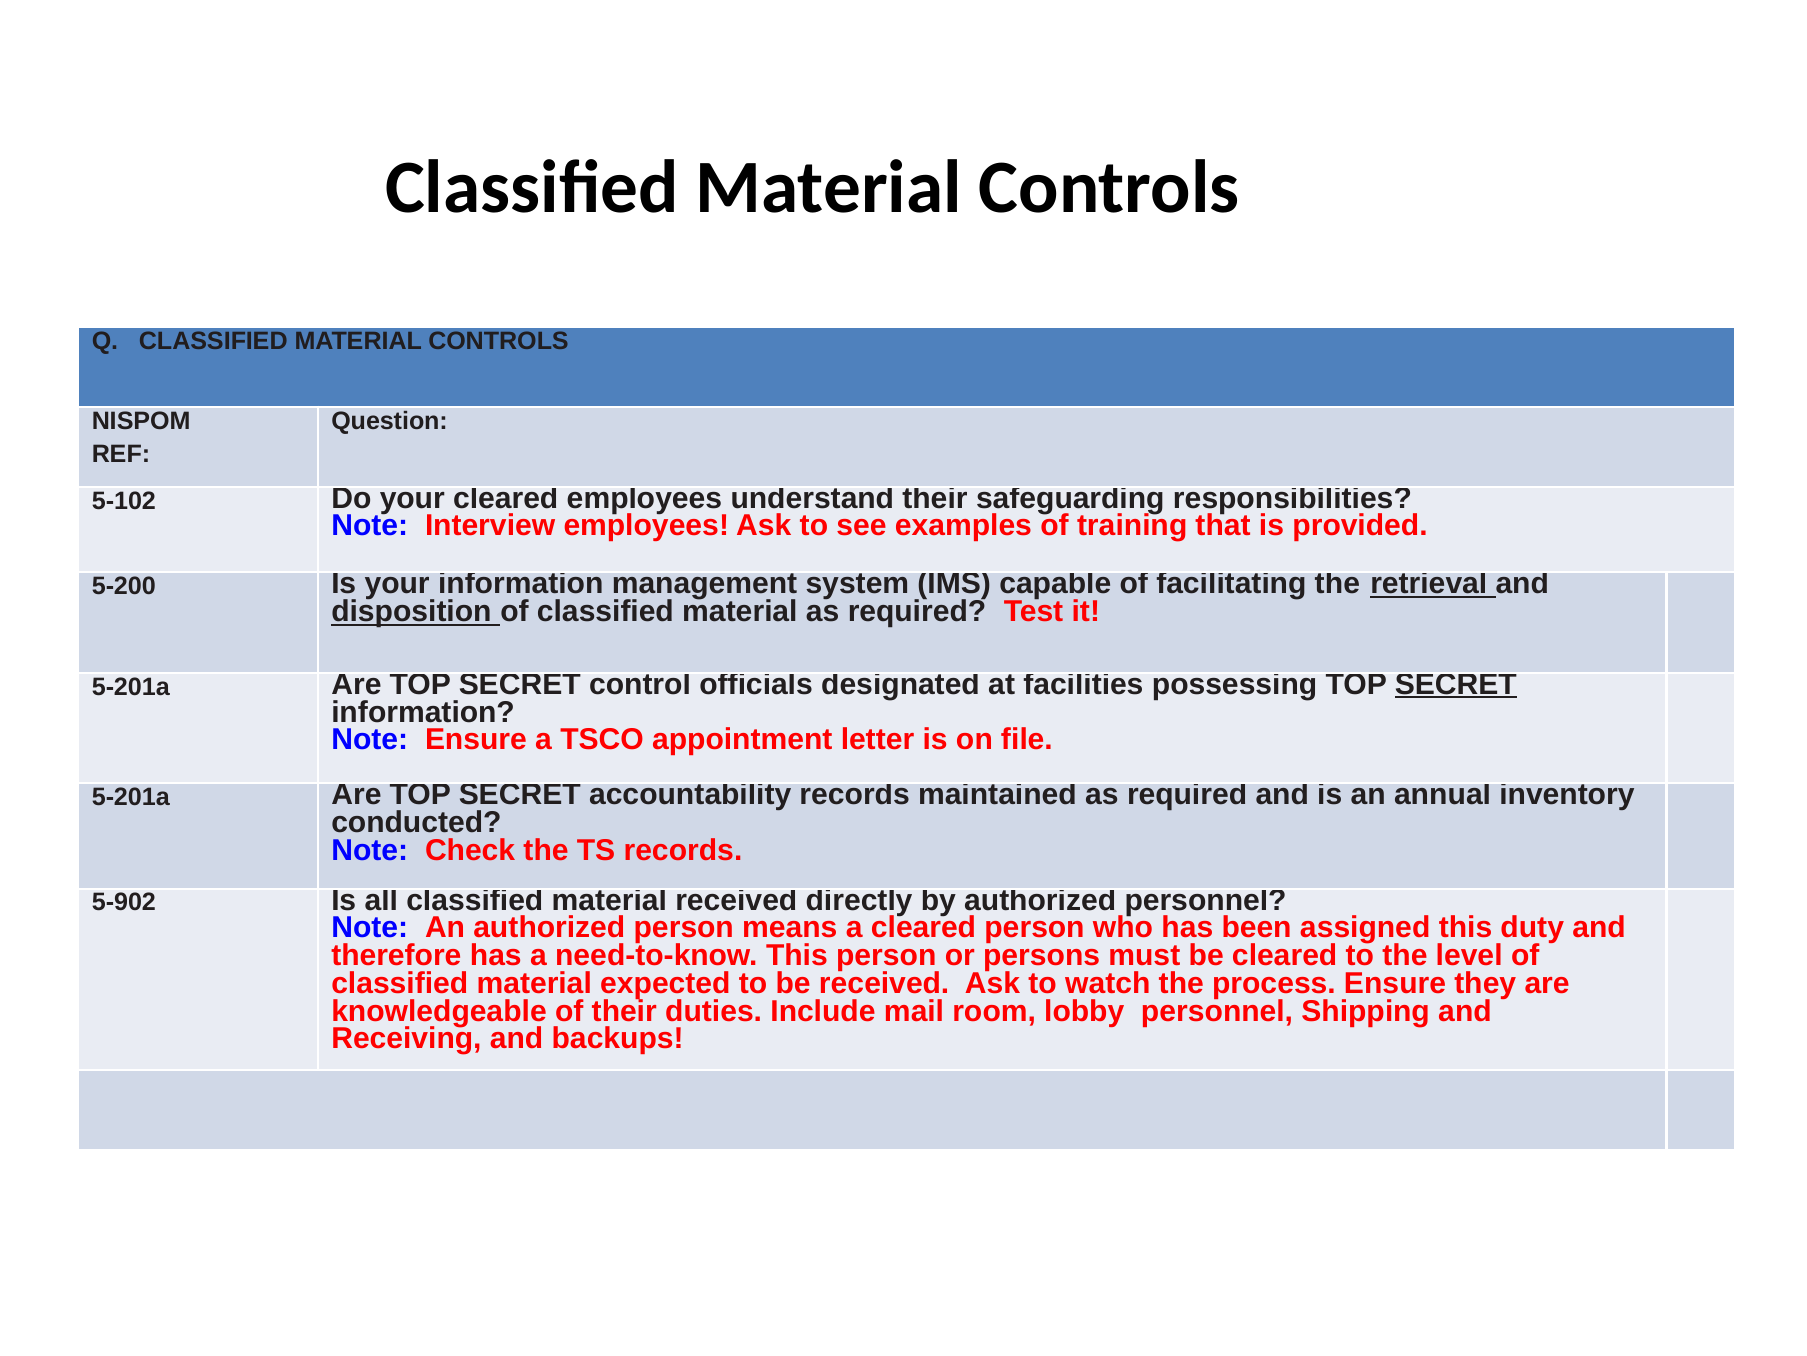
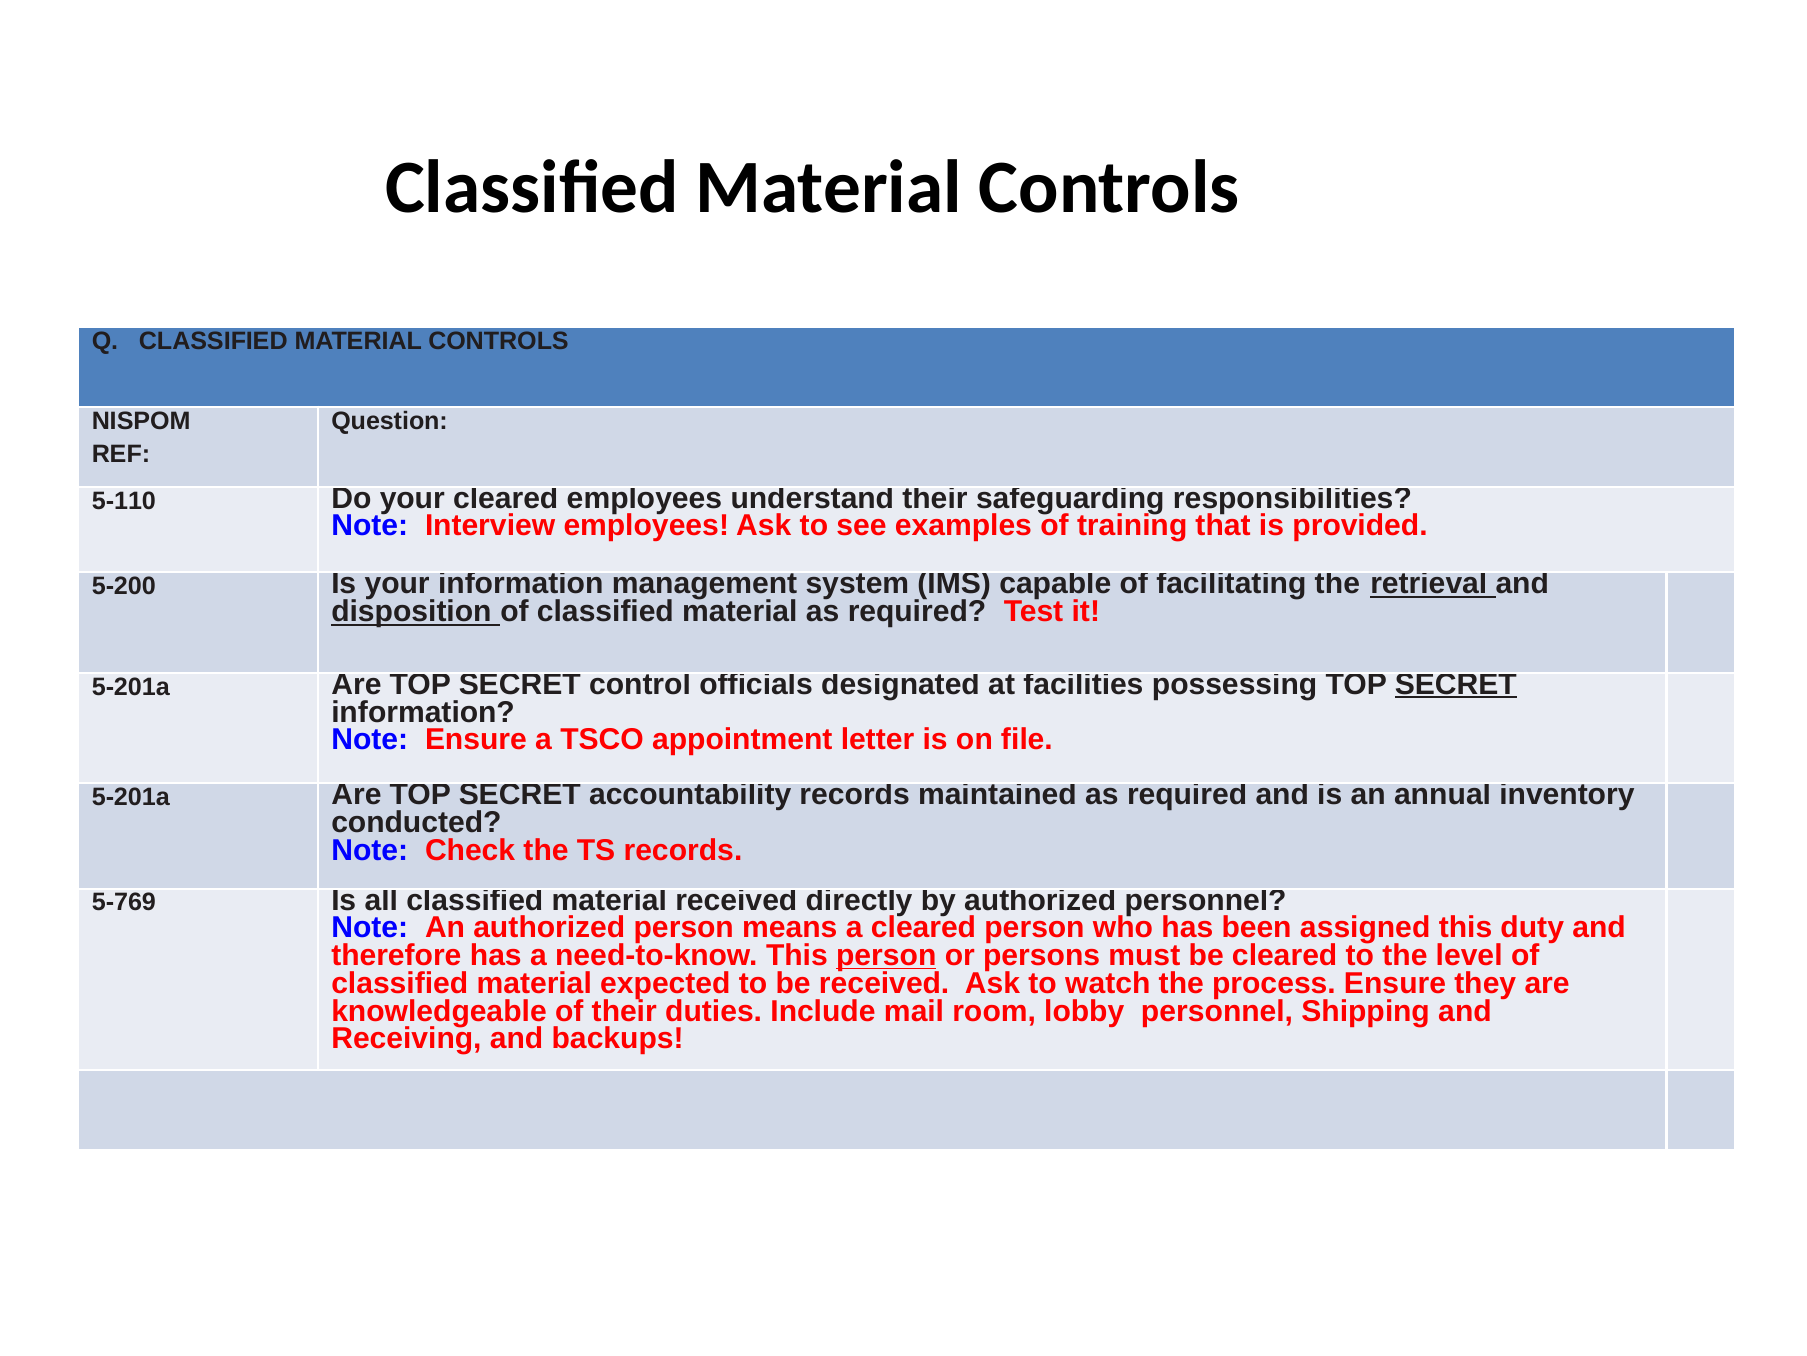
5-102: 5-102 -> 5-110
5-902: 5-902 -> 5-769
person at (886, 955) underline: none -> present
